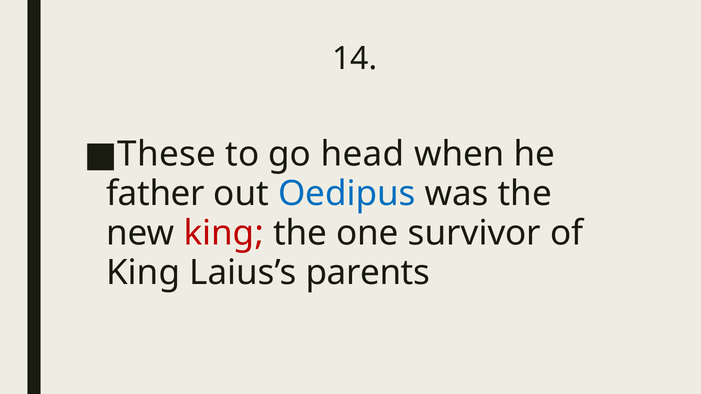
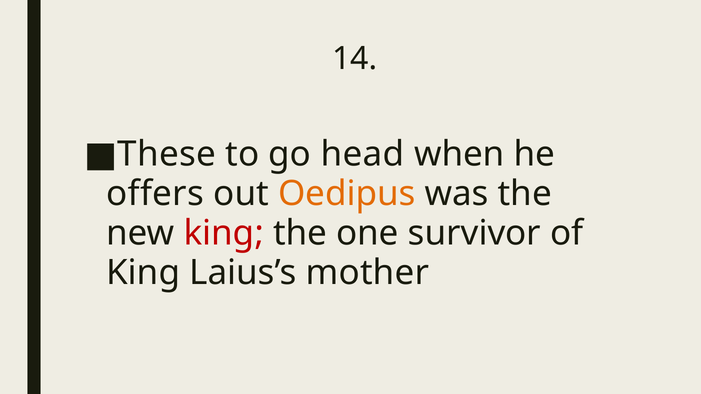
father: father -> offers
Oedipus colour: blue -> orange
parents: parents -> mother
